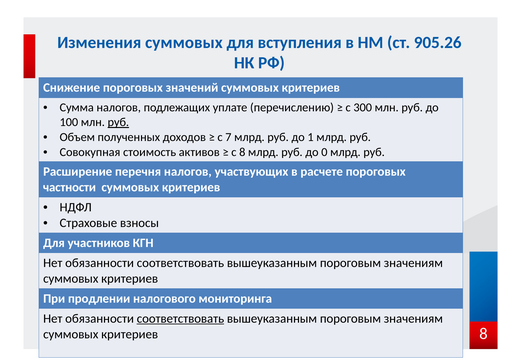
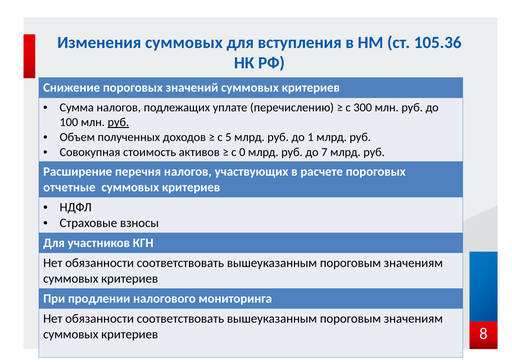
905.26: 905.26 -> 105.36
7: 7 -> 5
с 8: 8 -> 0
0: 0 -> 7
частности: частности -> отчетные
соответствовать at (180, 319) underline: present -> none
